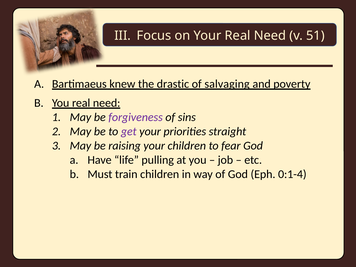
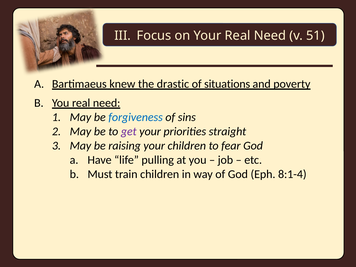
salvaging: salvaging -> situations
forgiveness colour: purple -> blue
0:1-4: 0:1-4 -> 8:1-4
